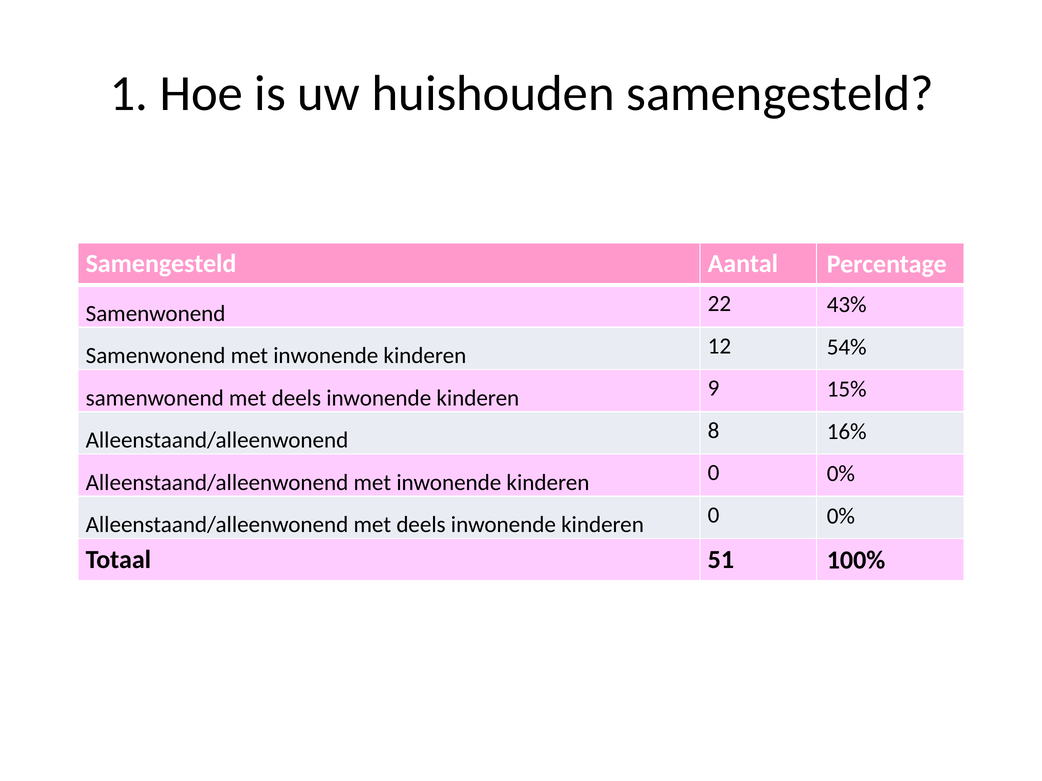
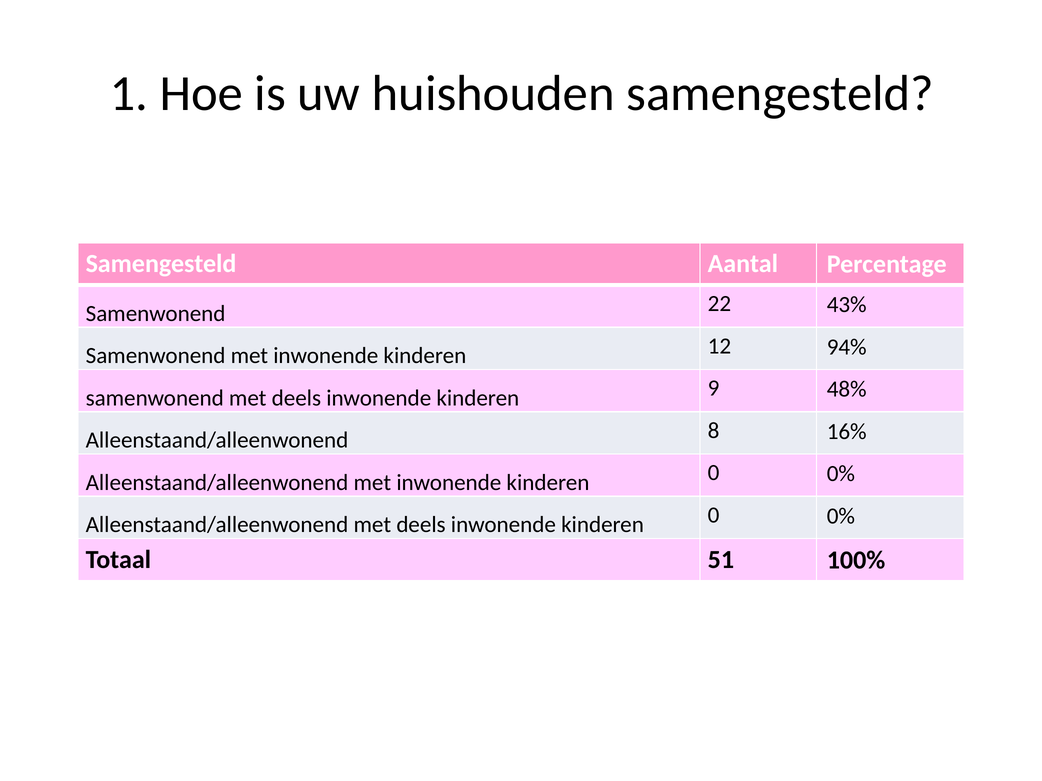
54%: 54% -> 94%
15%: 15% -> 48%
